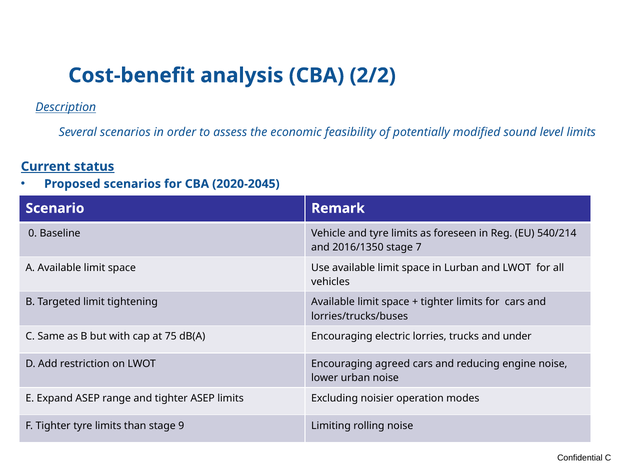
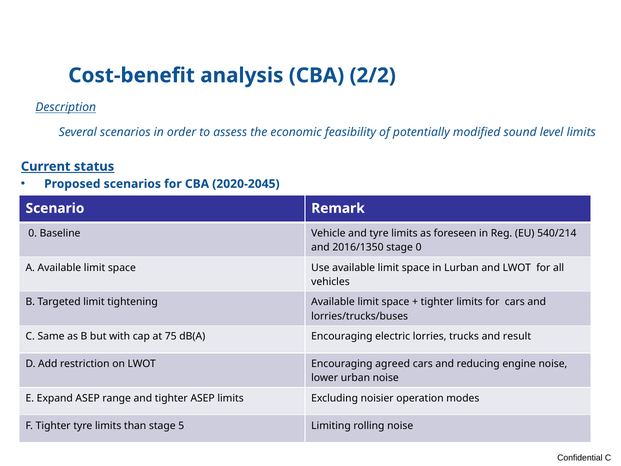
stage 7: 7 -> 0
under: under -> result
9: 9 -> 5
